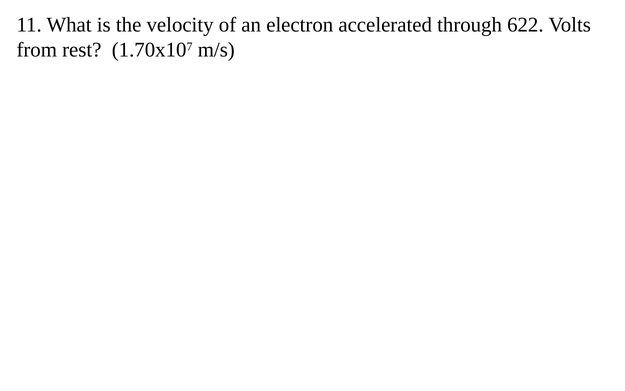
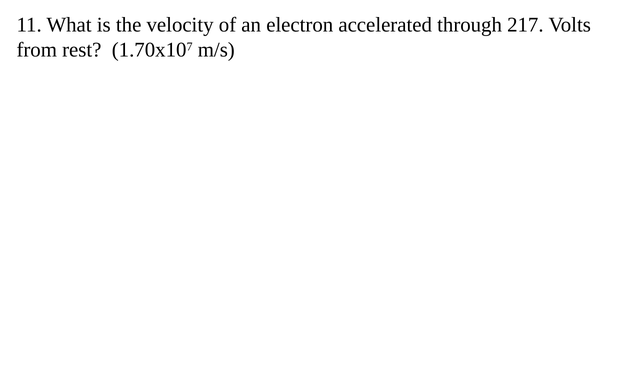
622: 622 -> 217
